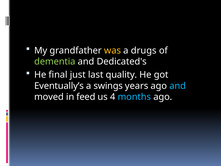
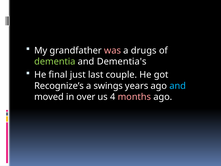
was colour: yellow -> pink
Dedicated's: Dedicated's -> Dementia's
quality: quality -> couple
Eventually’s: Eventually’s -> Recognize’s
feed: feed -> over
months colour: light blue -> pink
